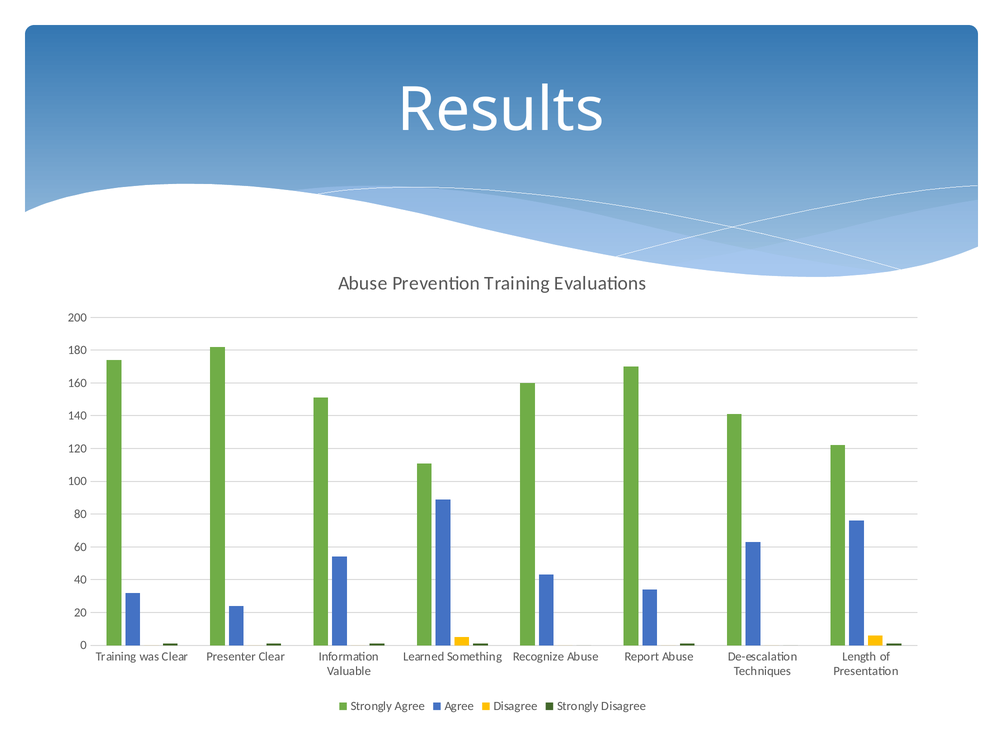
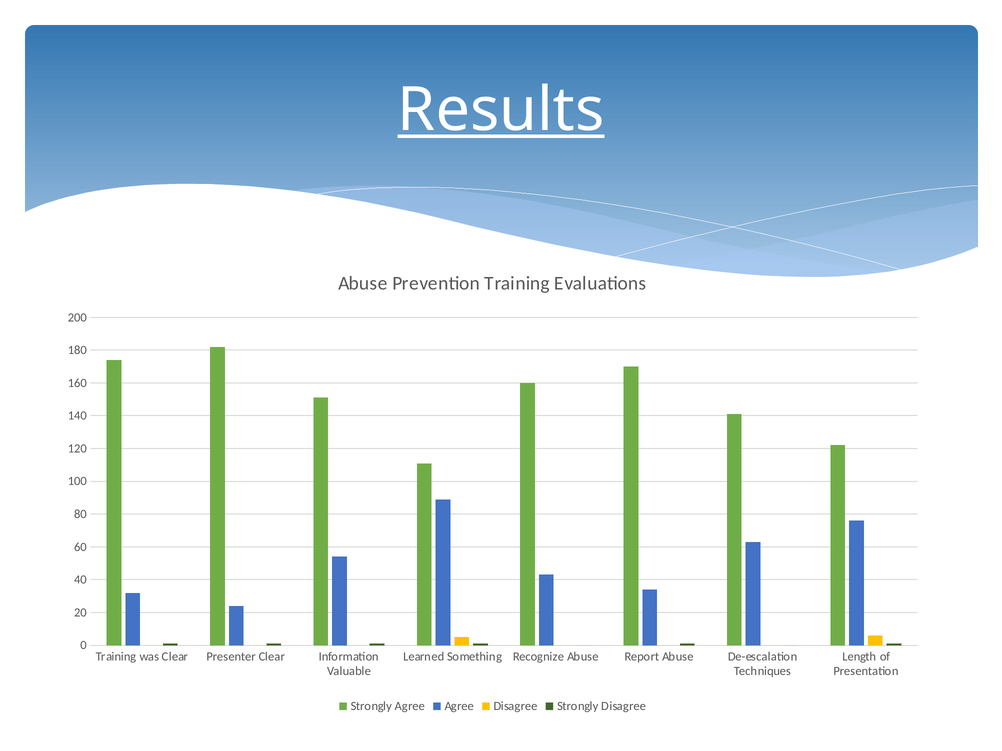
Results underline: none -> present
